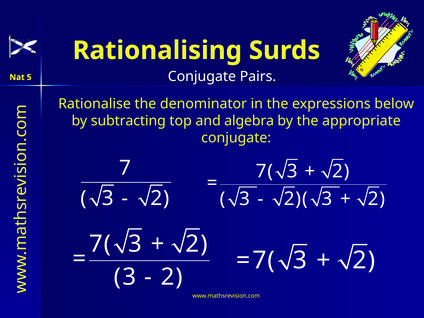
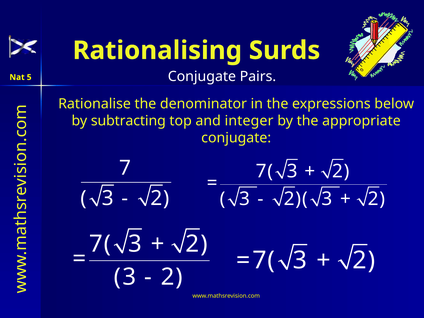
algebra: algebra -> integer
